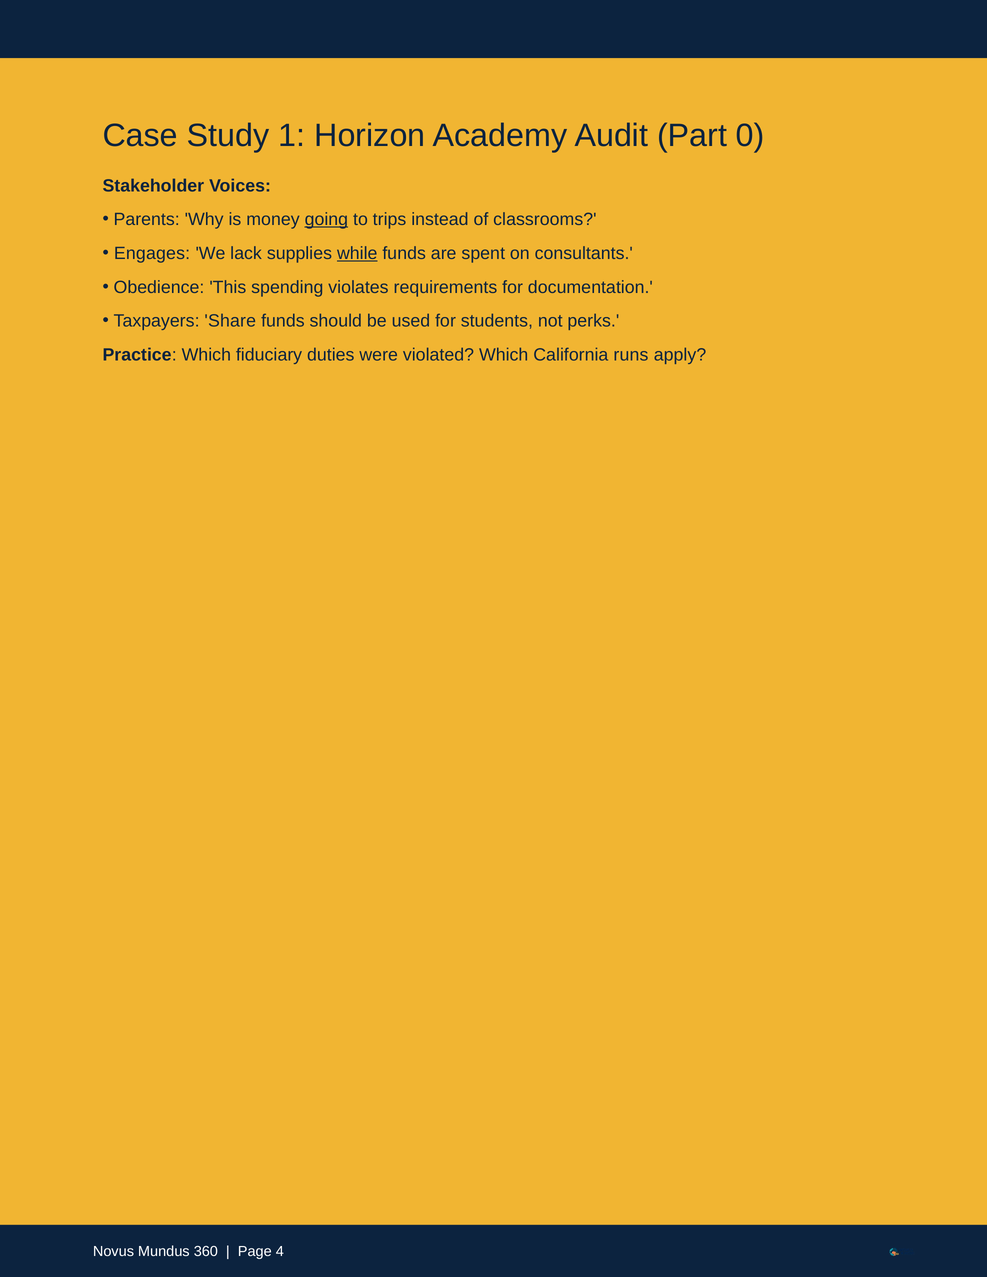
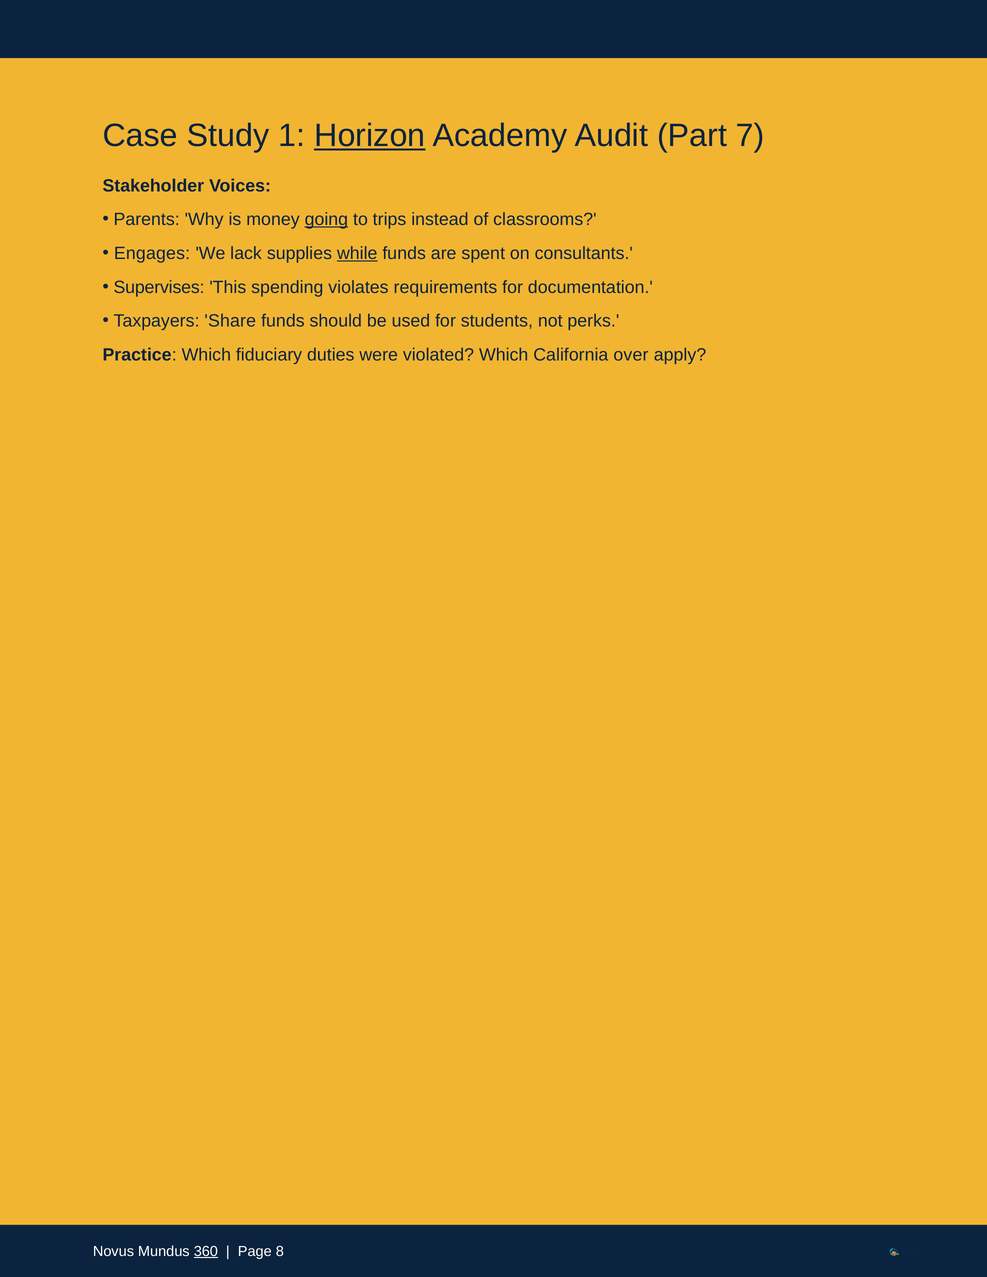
Horizon underline: none -> present
0: 0 -> 7
Obedience: Obedience -> Supervises
runs: runs -> over
360 underline: none -> present
4: 4 -> 8
